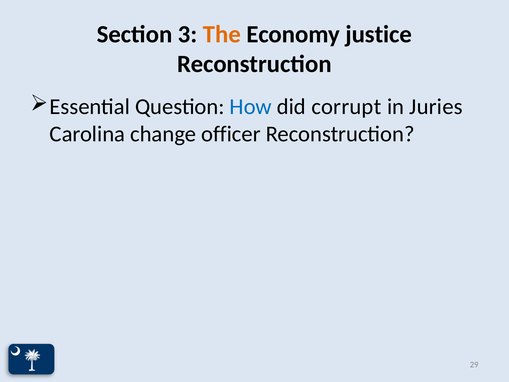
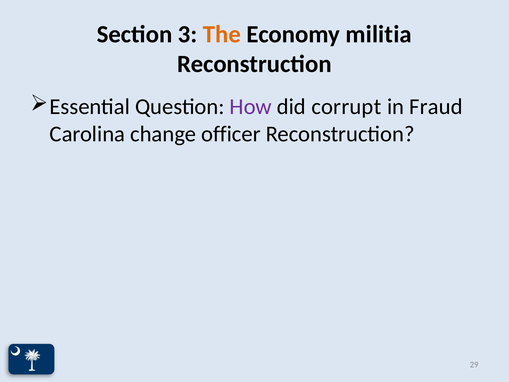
justice: justice -> militia
How colour: blue -> purple
Juries: Juries -> Fraud
